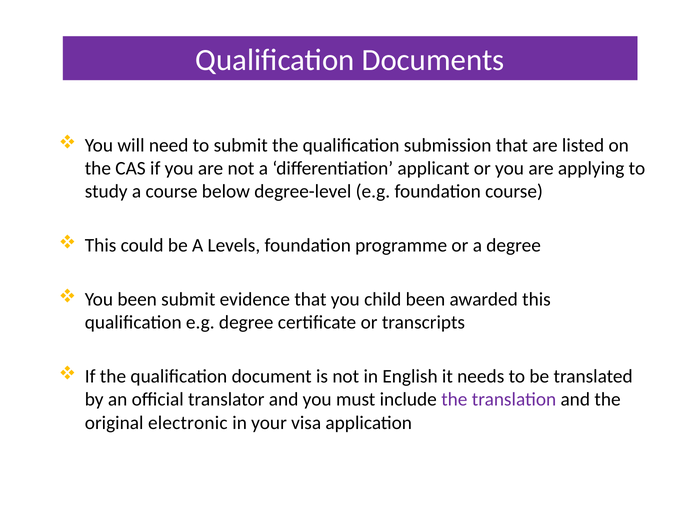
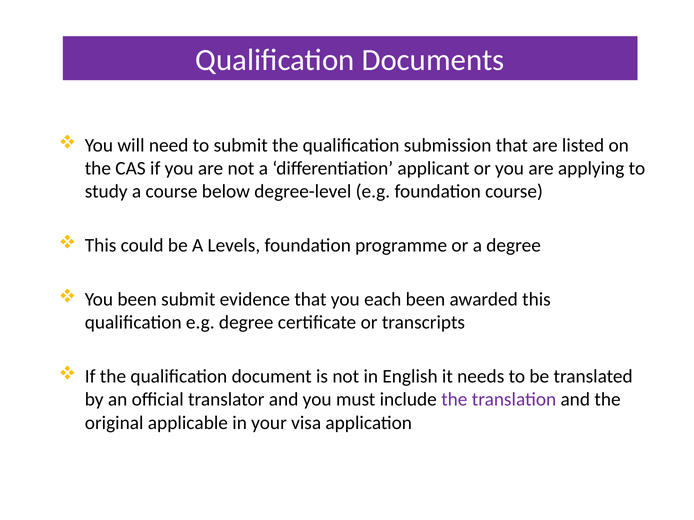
child: child -> each
electronic: electronic -> applicable
